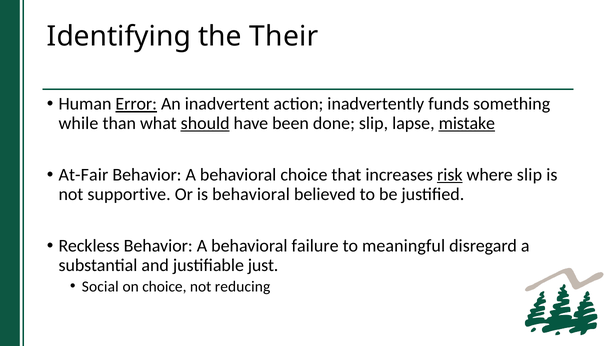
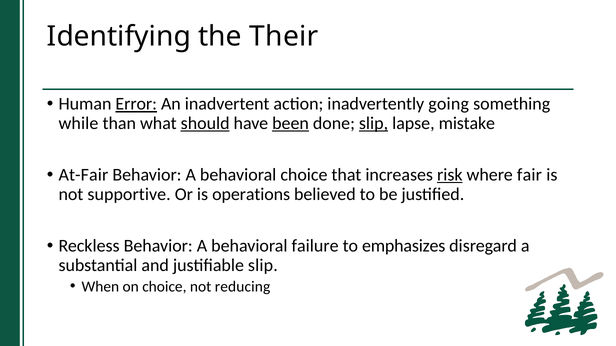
funds: funds -> going
been underline: none -> present
slip at (374, 124) underline: none -> present
mistake underline: present -> none
where slip: slip -> fair
is behavioral: behavioral -> operations
meaningful: meaningful -> emphasizes
justifiable just: just -> slip
Social: Social -> When
